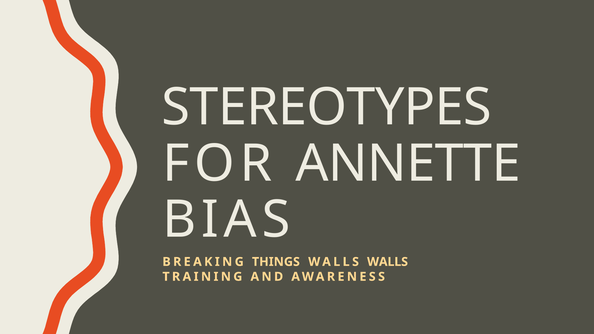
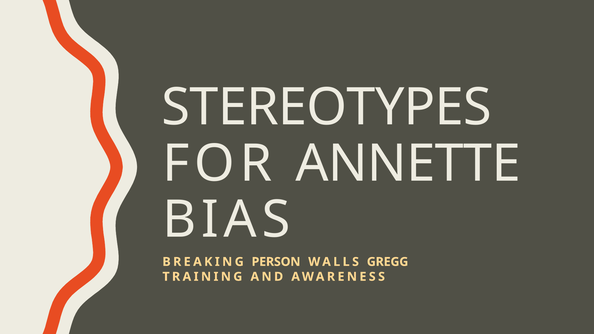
THINGS: THINGS -> PERSON
WALLS WALLS: WALLS -> GREGG
